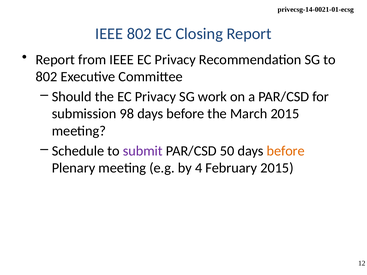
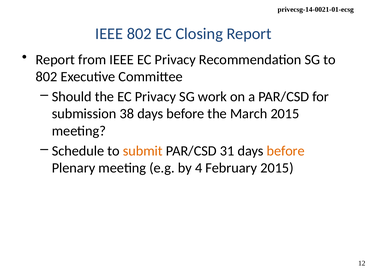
98: 98 -> 38
submit colour: purple -> orange
50: 50 -> 31
